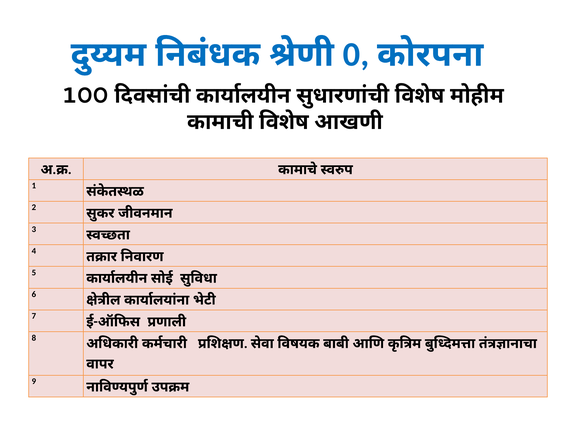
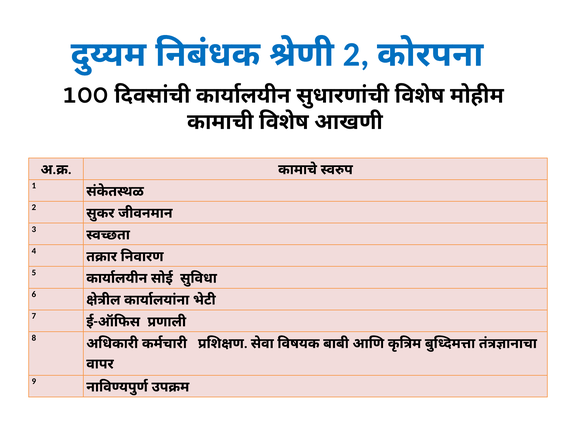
0 at (356, 55): 0 -> 2
